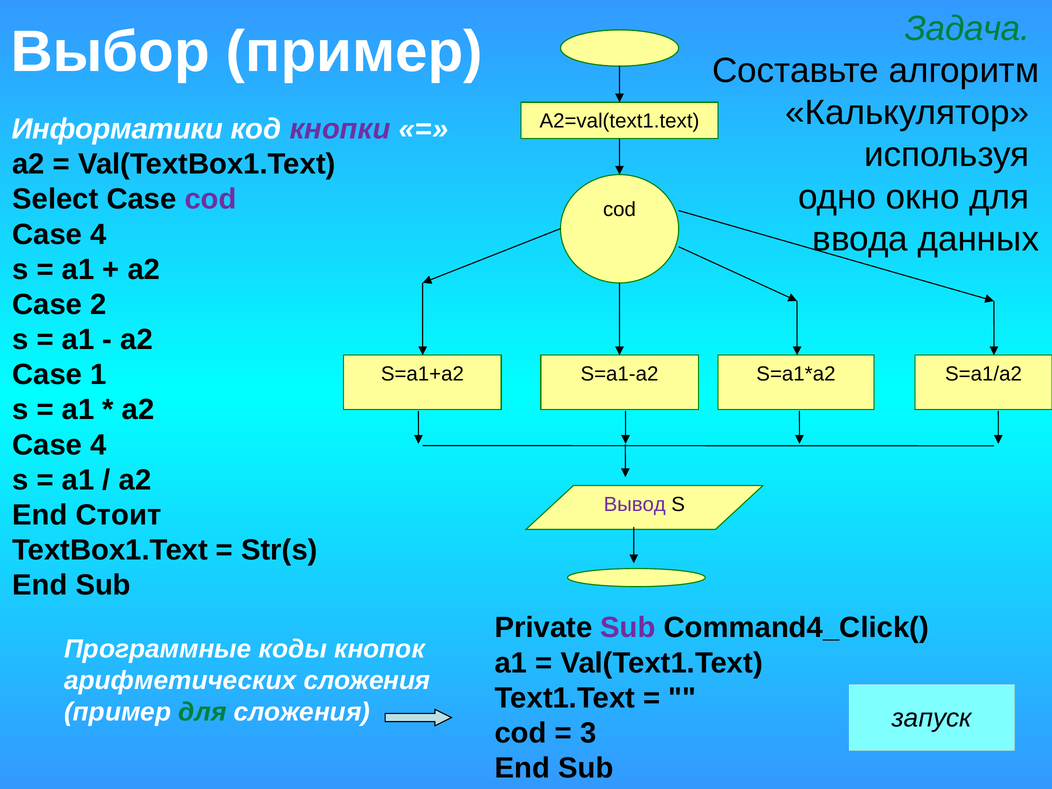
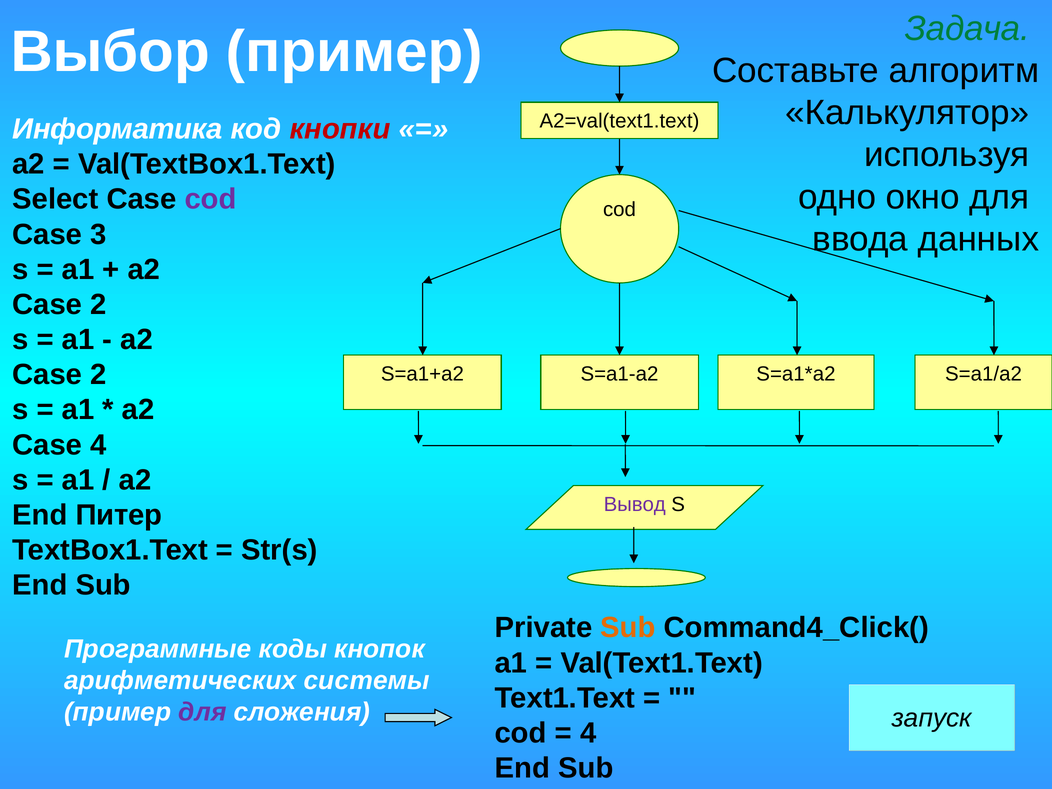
Информатики: Информатики -> Информатика
кнопки colour: purple -> red
4 at (98, 234): 4 -> 3
1 at (98, 375): 1 -> 2
Стоит: Стоит -> Питер
Sub at (628, 628) colour: purple -> orange
арифметических сложения: сложения -> системы
для at (202, 712) colour: green -> purple
3 at (588, 733): 3 -> 4
